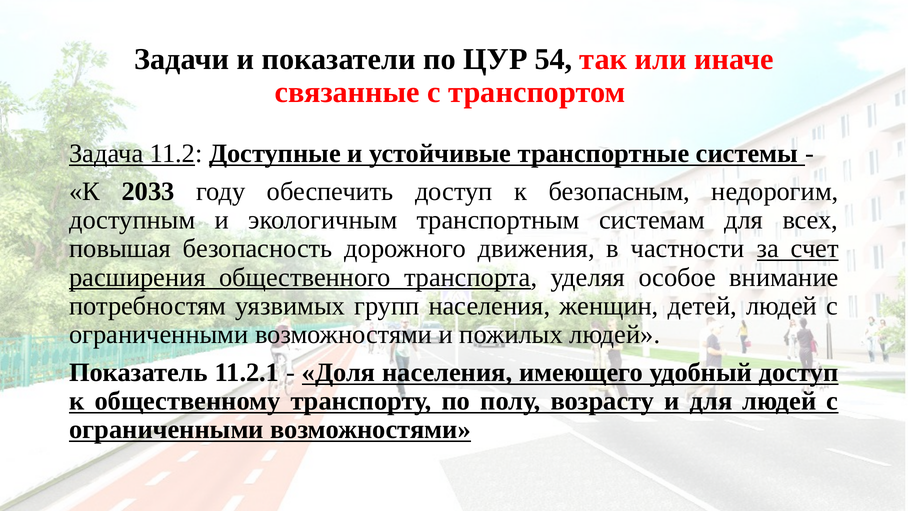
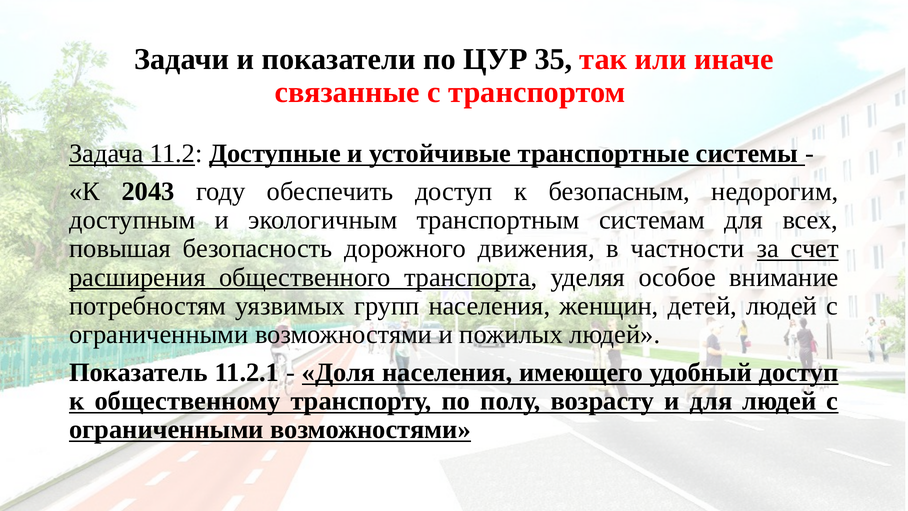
54: 54 -> 35
2033: 2033 -> 2043
